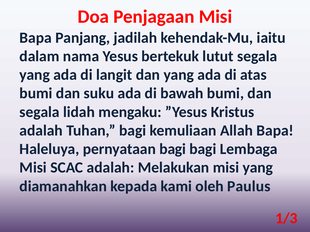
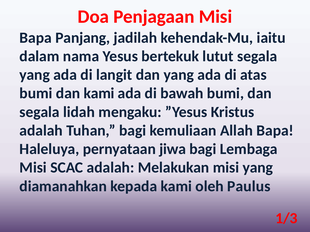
dan suku: suku -> kami
pernyataan bagi: bagi -> jiwa
